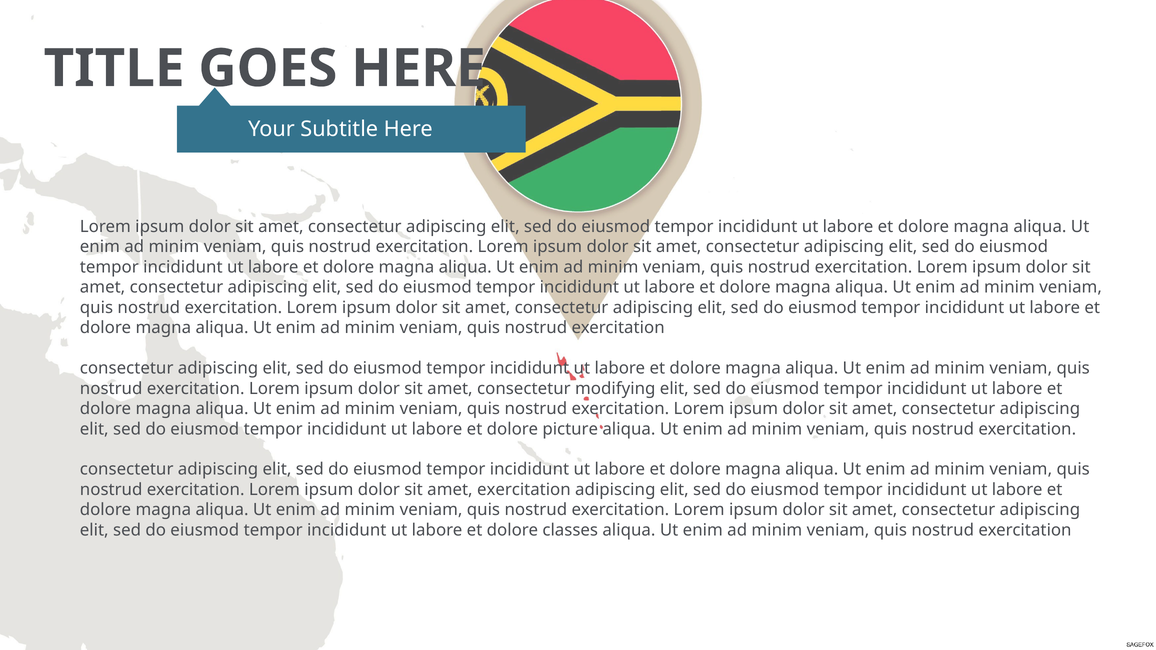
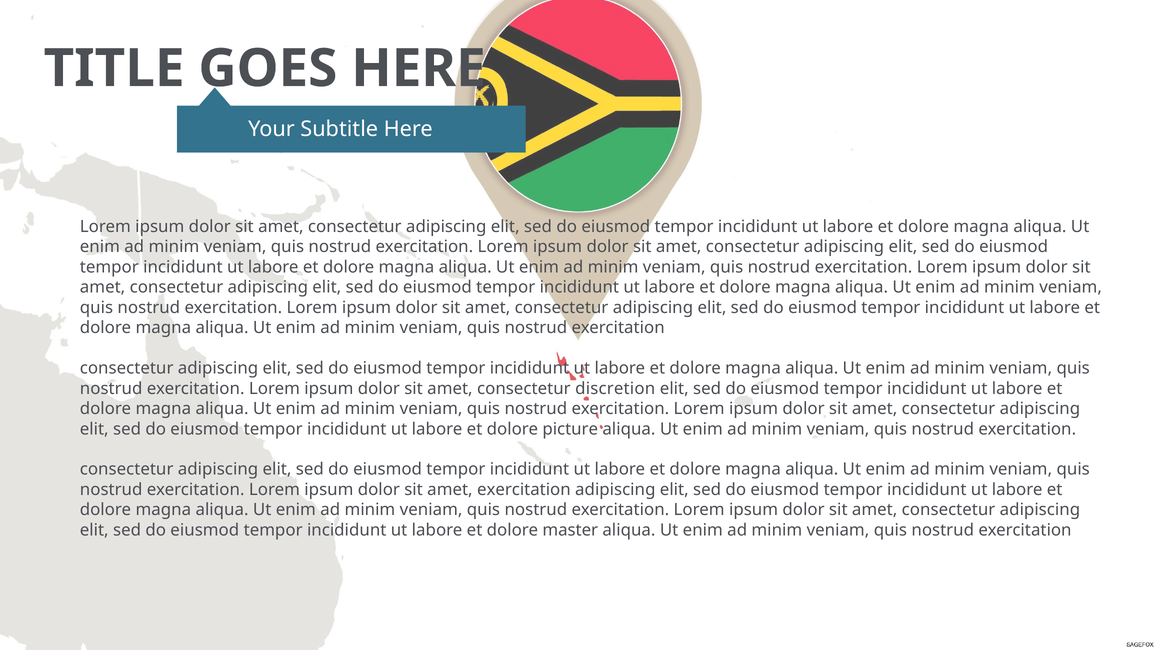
modifying: modifying -> discretion
classes: classes -> master
